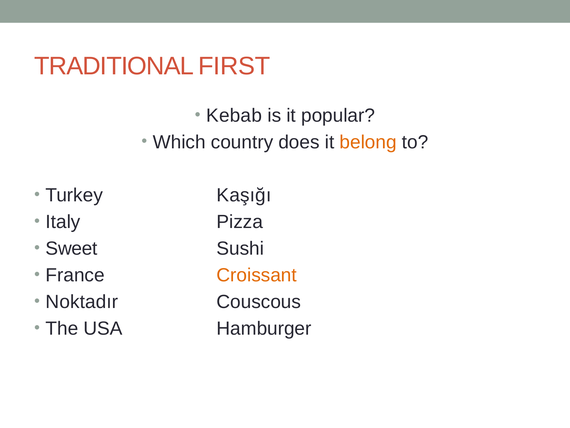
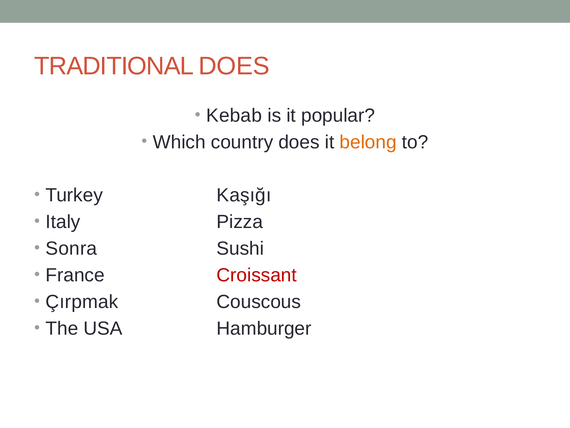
TRADITIONAL FIRST: FIRST -> DOES
Sweet: Sweet -> Sonra
Croissant colour: orange -> red
Noktadır: Noktadır -> Çırpmak
